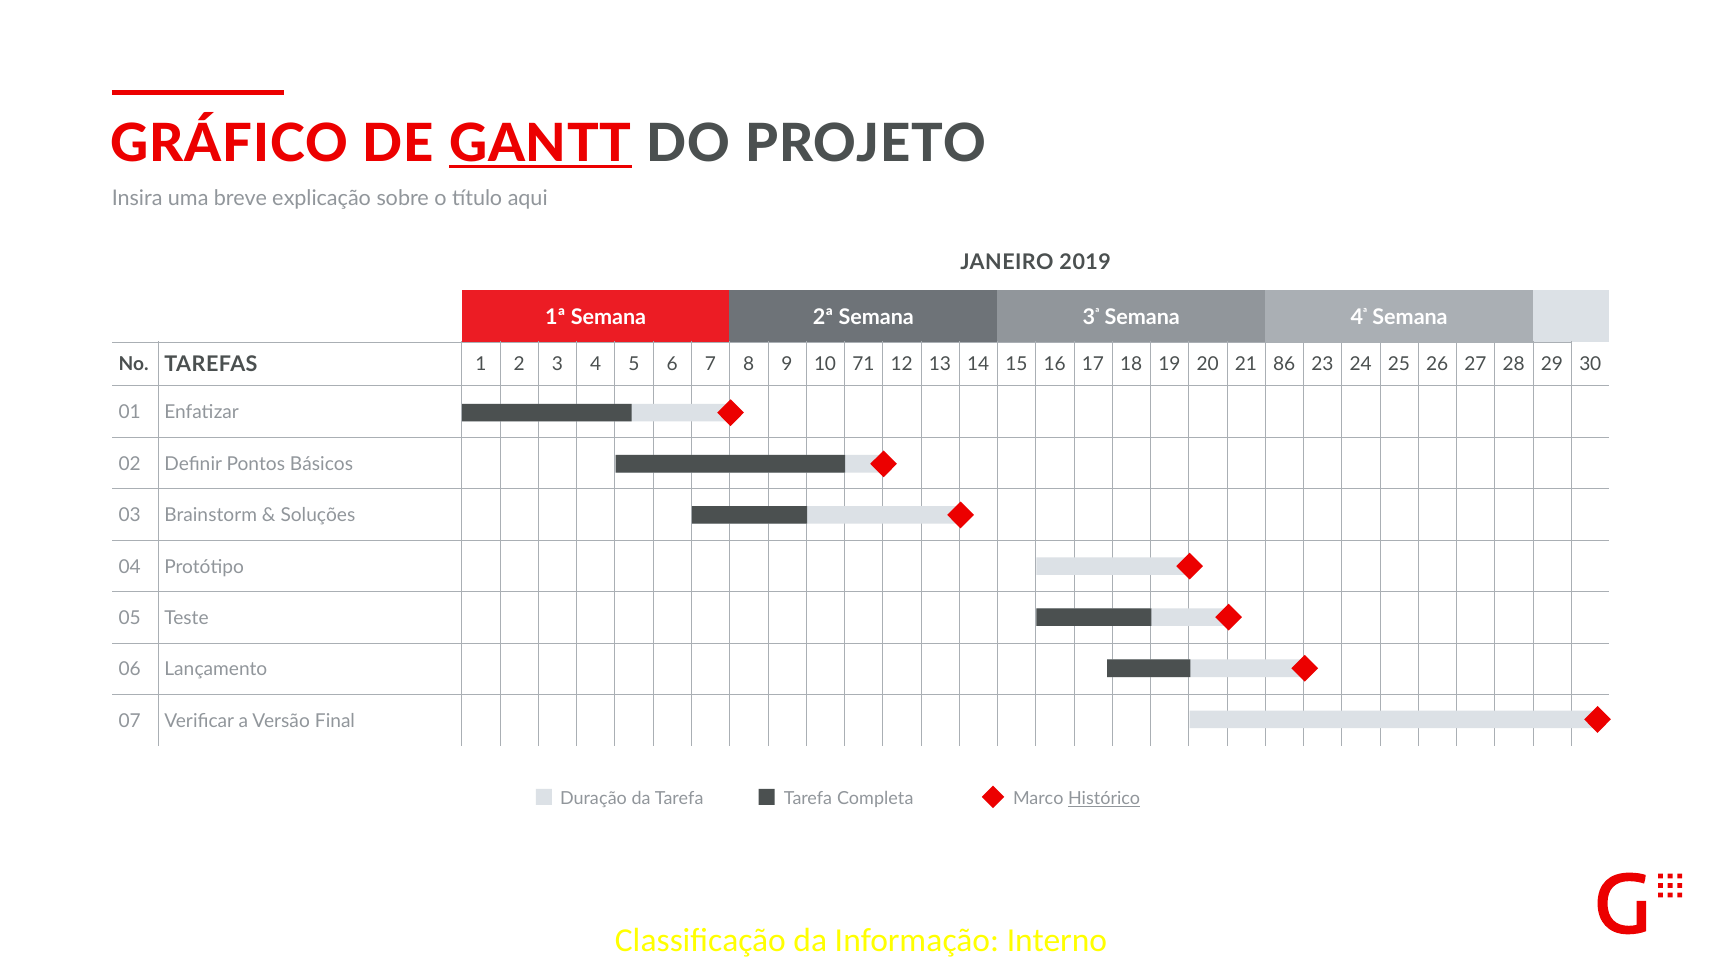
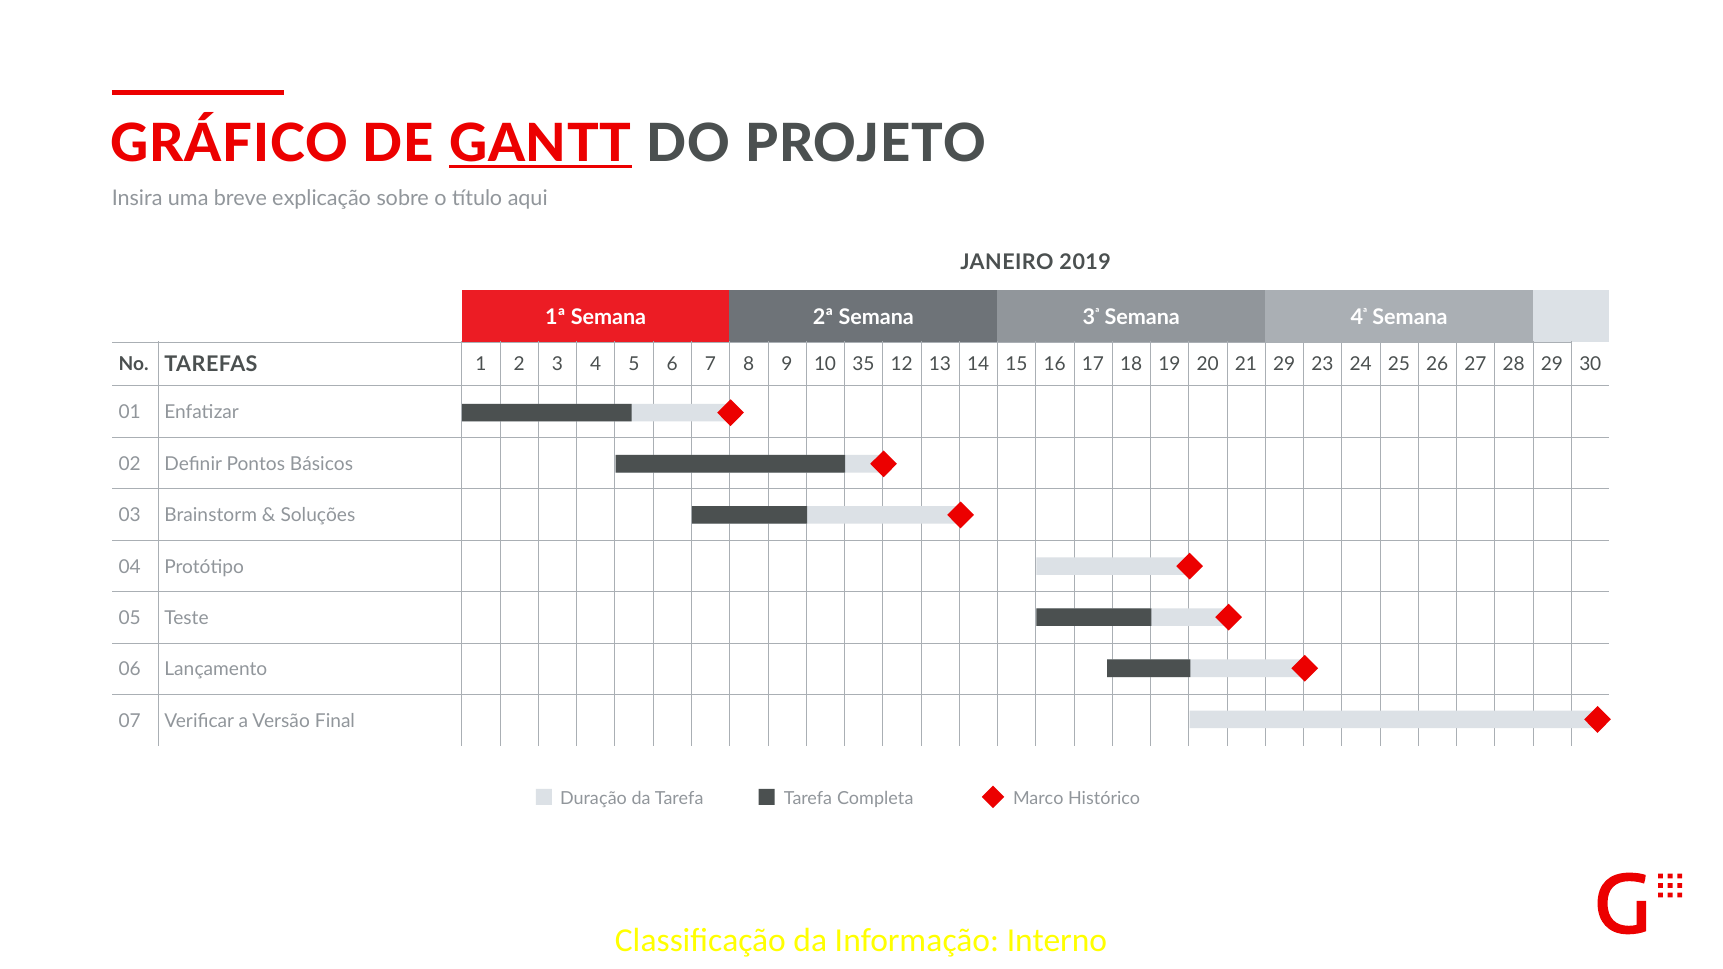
71: 71 -> 35
21 86: 86 -> 29
Histórico underline: present -> none
